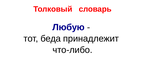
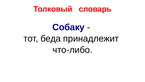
Любую: Любую -> Собаку
